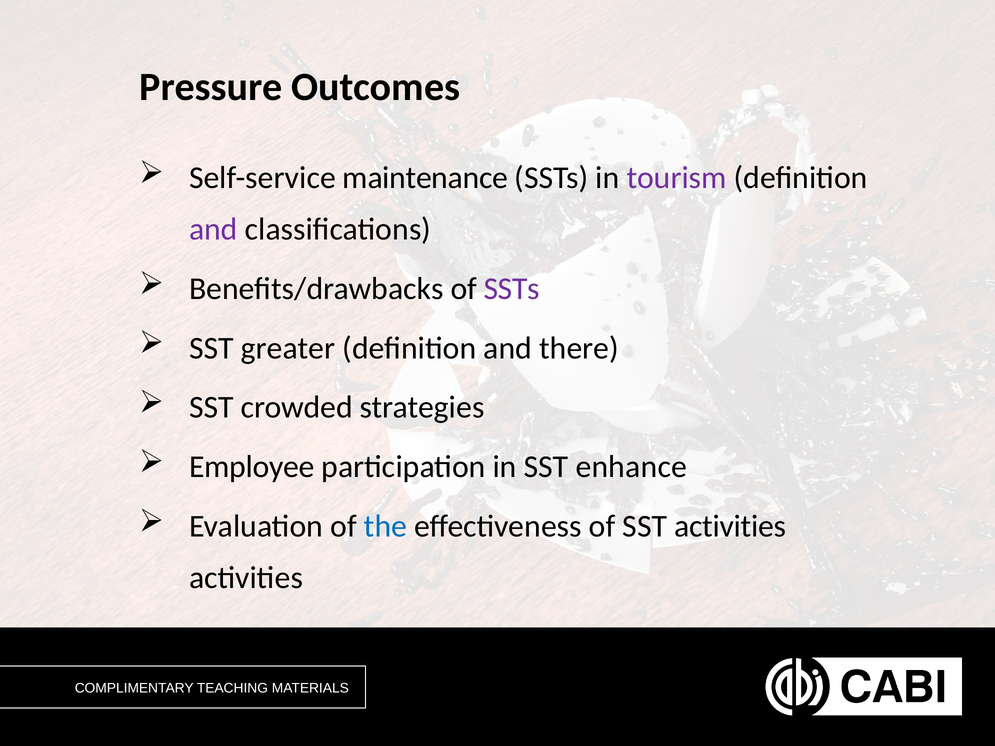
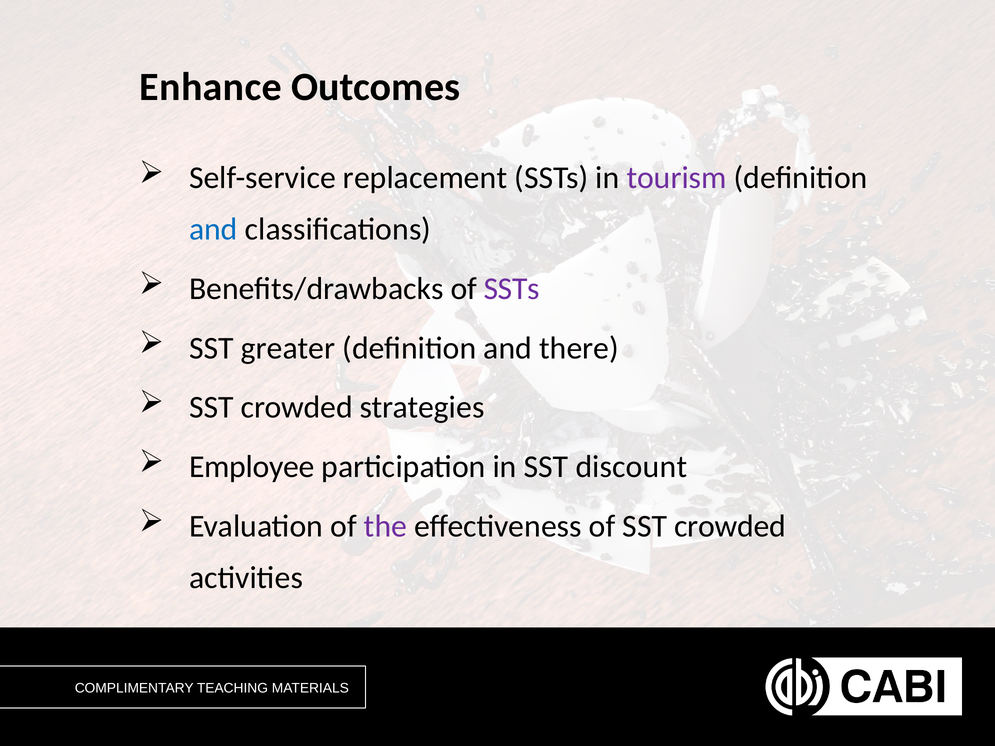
Pressure: Pressure -> Enhance
maintenance: maintenance -> replacement
and at (213, 229) colour: purple -> blue
enhance: enhance -> discount
the colour: blue -> purple
of SST activities: activities -> crowded
